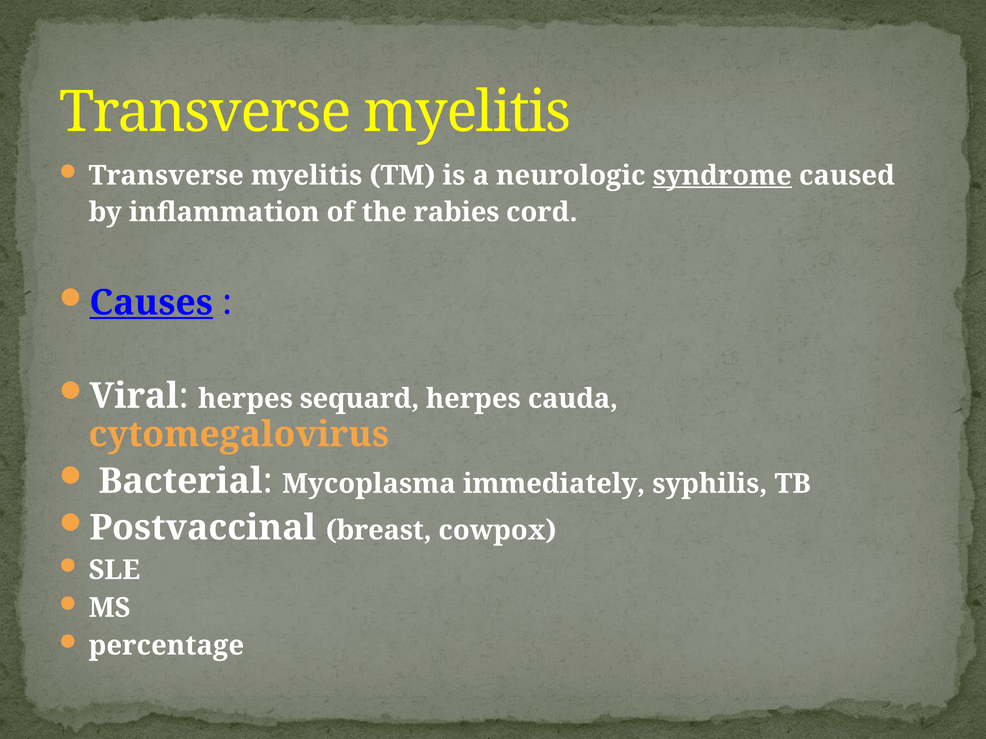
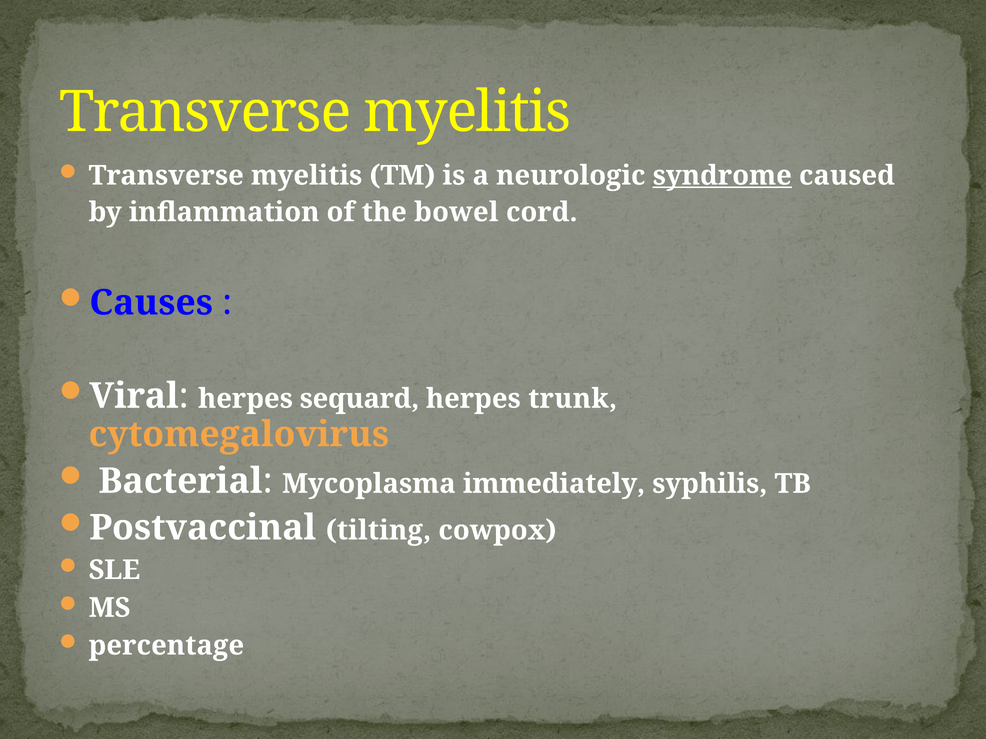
rabies: rabies -> bowel
Causes underline: present -> none
cauda: cauda -> trunk
breast: breast -> tilting
